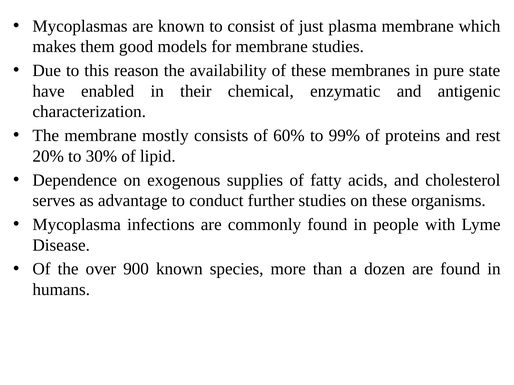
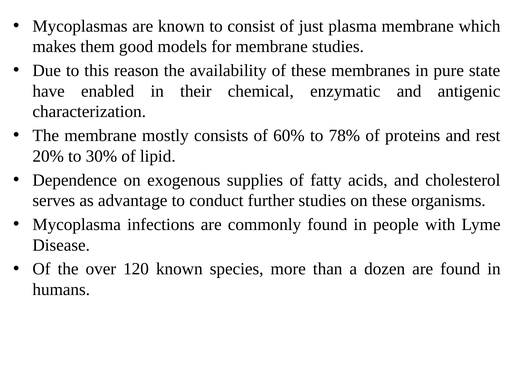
99%: 99% -> 78%
900: 900 -> 120
